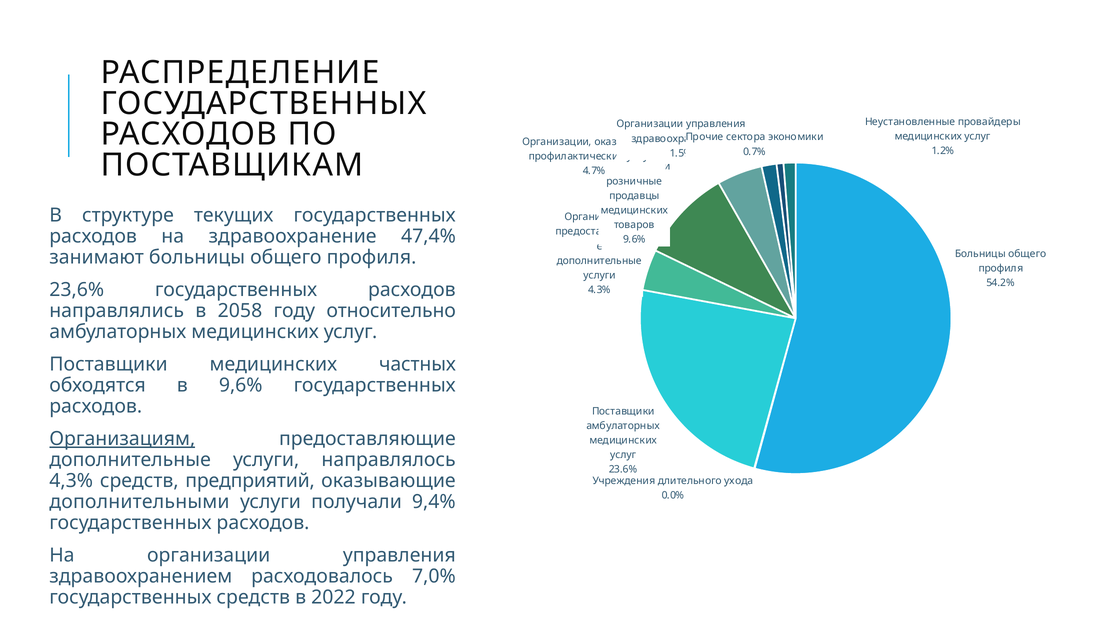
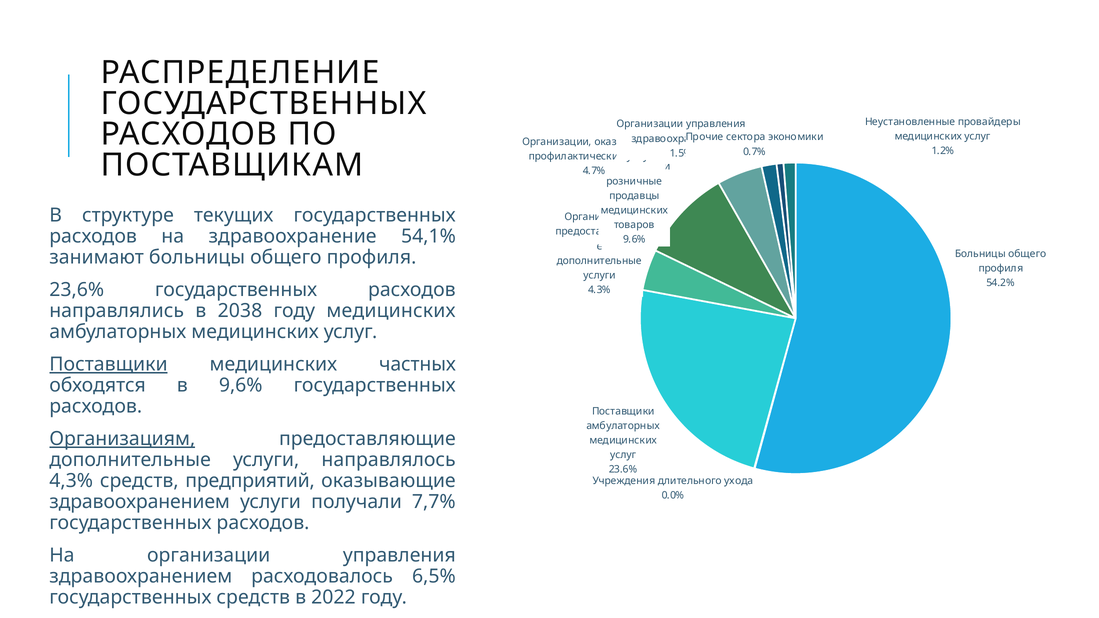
47,4%: 47,4% -> 54,1%
2058: 2058 -> 2038
году относительно: относительно -> медицинских
Поставщики at (108, 364) underline: none -> present
дополнительными at (139, 502): дополнительными -> здравоохранением
9,4%: 9,4% -> 7,7%
7,0%: 7,0% -> 6,5%
